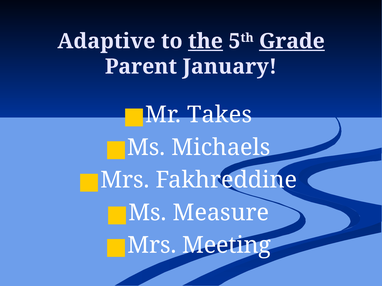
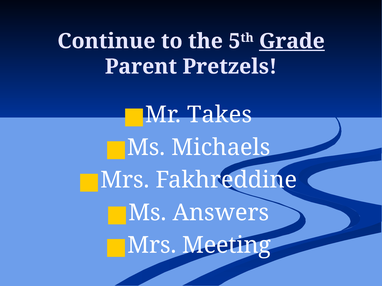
Adaptive: Adaptive -> Continue
the underline: present -> none
January: January -> Pretzels
Measure: Measure -> Answers
